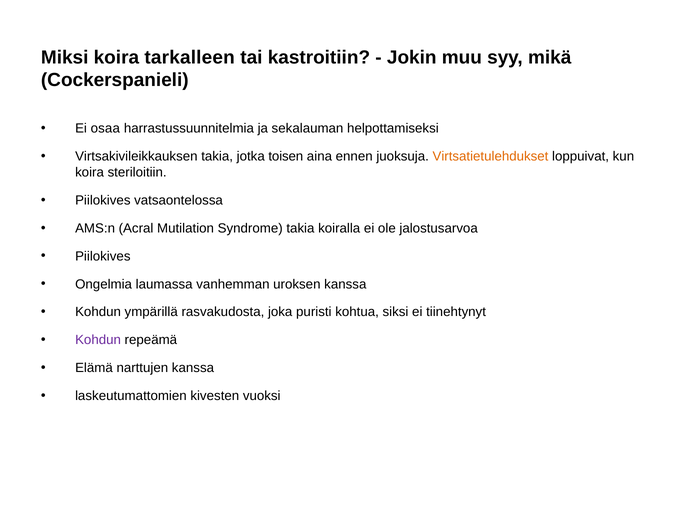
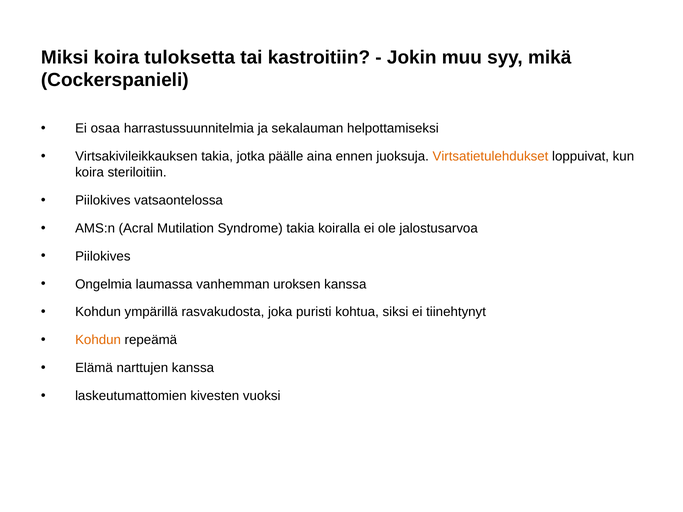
tarkalleen: tarkalleen -> tuloksetta
toisen: toisen -> päälle
Kohdun at (98, 340) colour: purple -> orange
